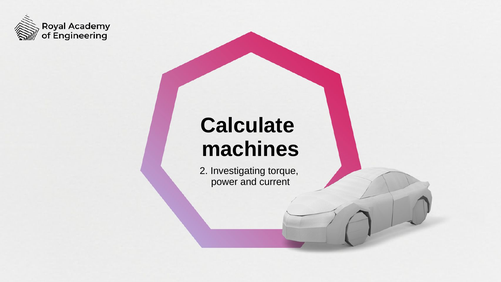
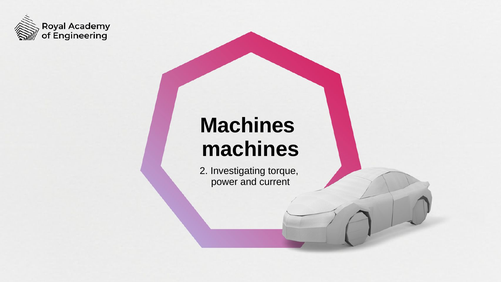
Calculate at (247, 125): Calculate -> Machines
